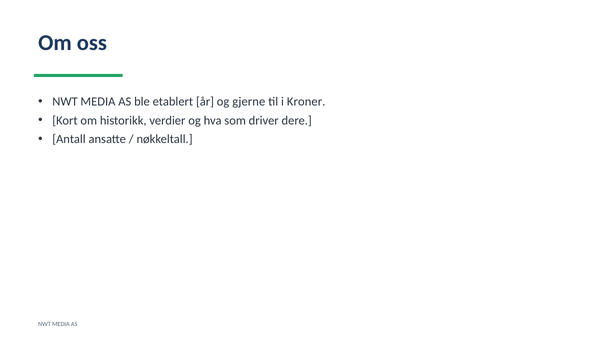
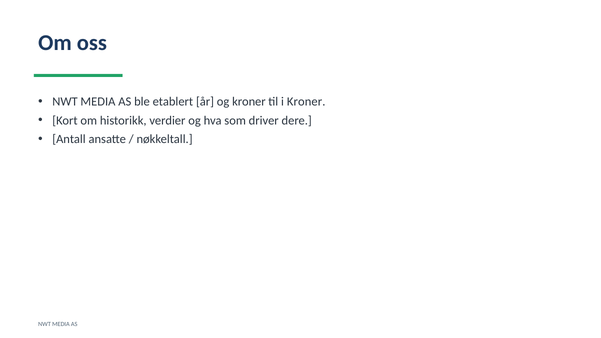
og gjerne: gjerne -> kroner
